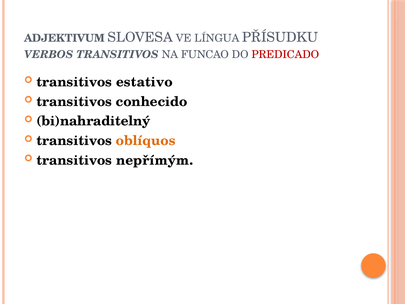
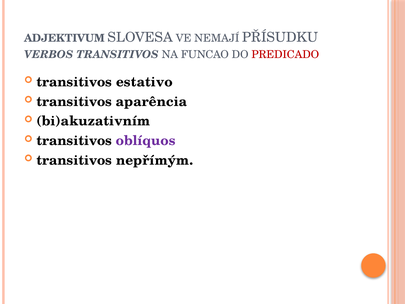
LÍNGUA: LÍNGUA -> NEMAJÍ
conhecido: conhecido -> aparência
bi)nahraditelný: bi)nahraditelný -> bi)akuzativním
oblíquos colour: orange -> purple
